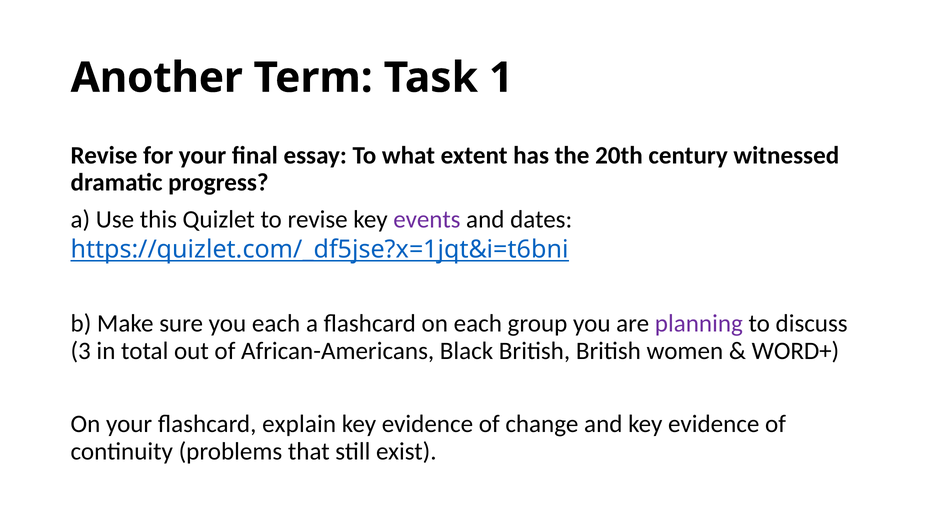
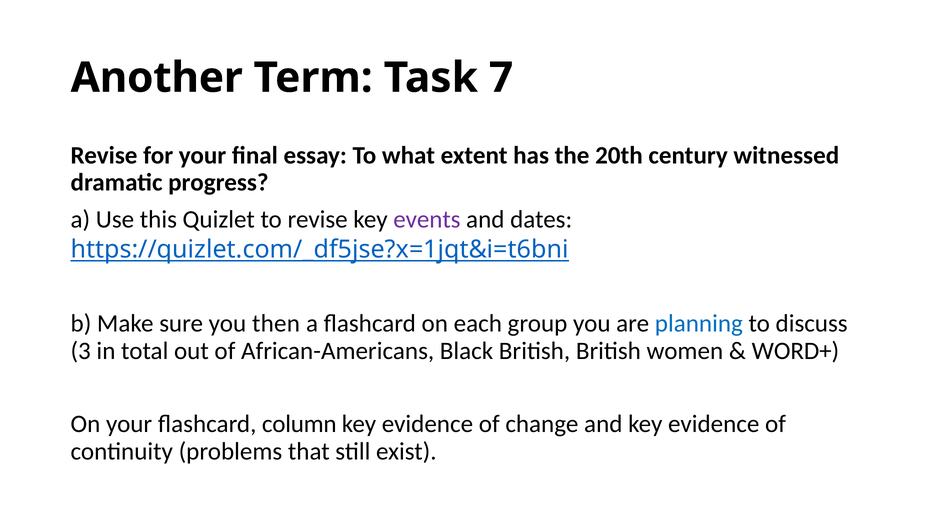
1: 1 -> 7
you each: each -> then
planning colour: purple -> blue
explain: explain -> column
